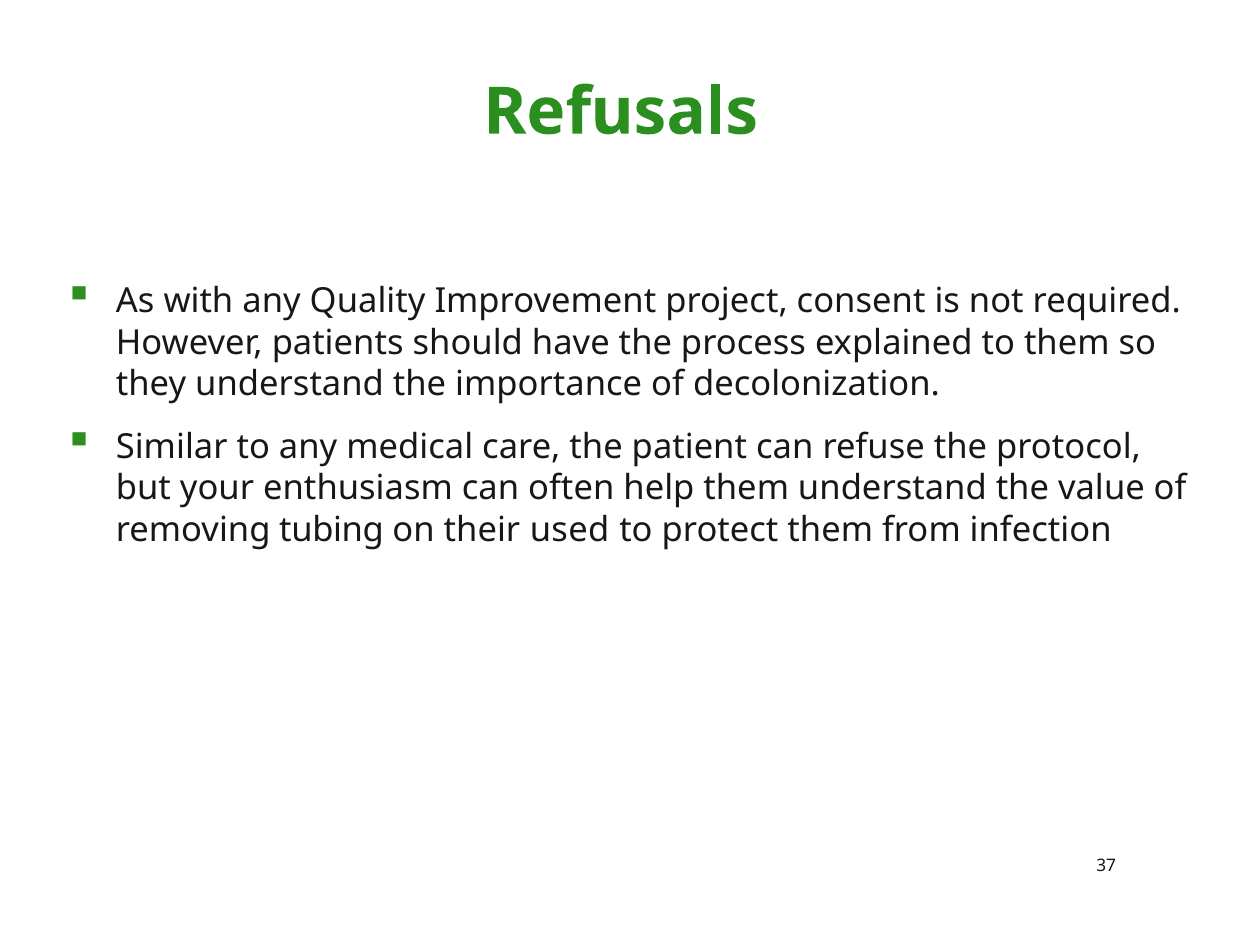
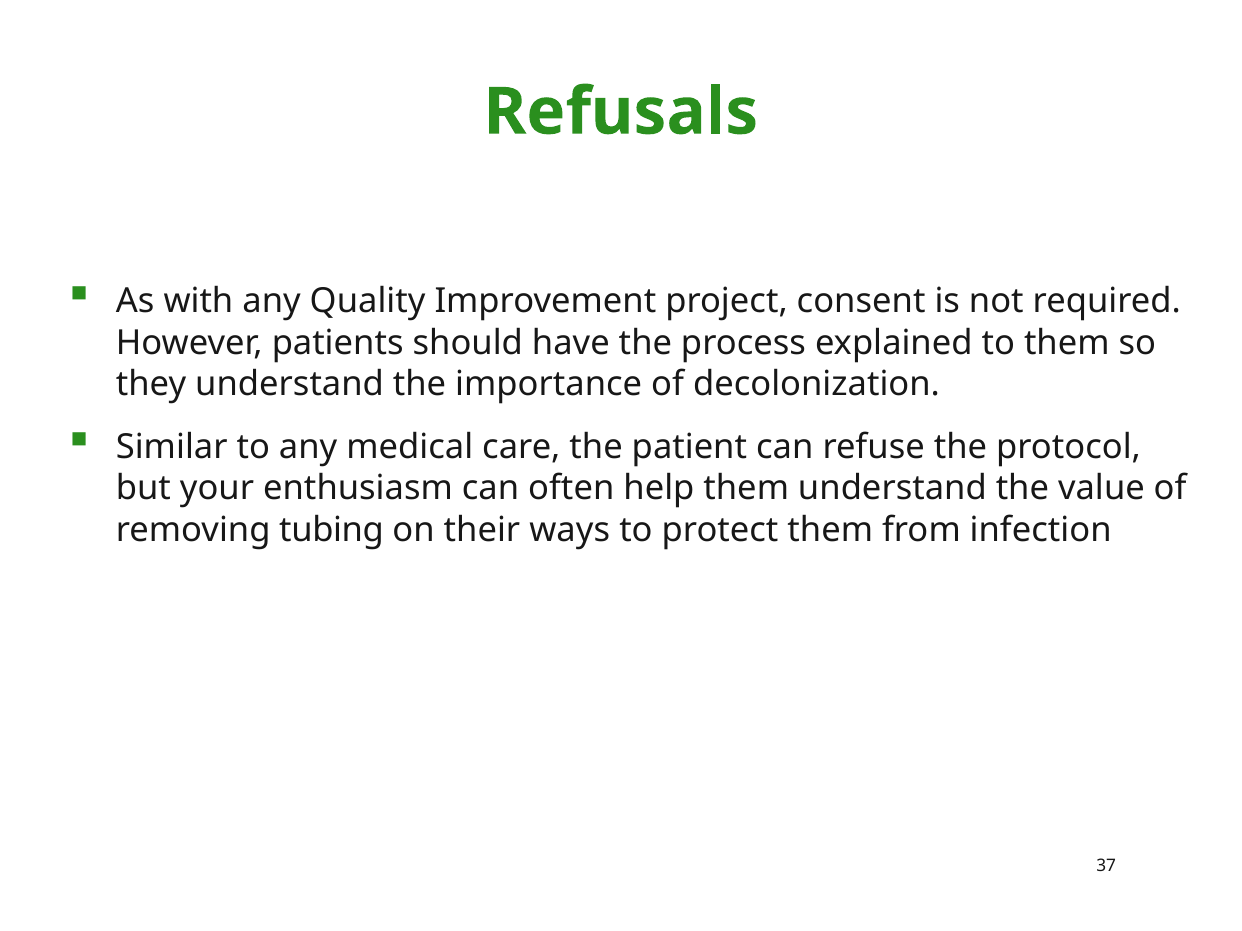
used: used -> ways
